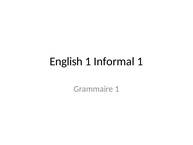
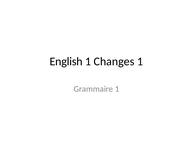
Informal: Informal -> Changes
